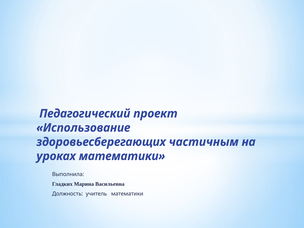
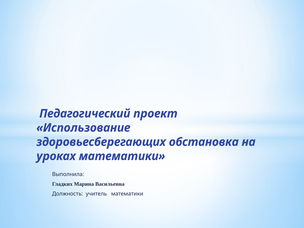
частичным: частичным -> обстановка
